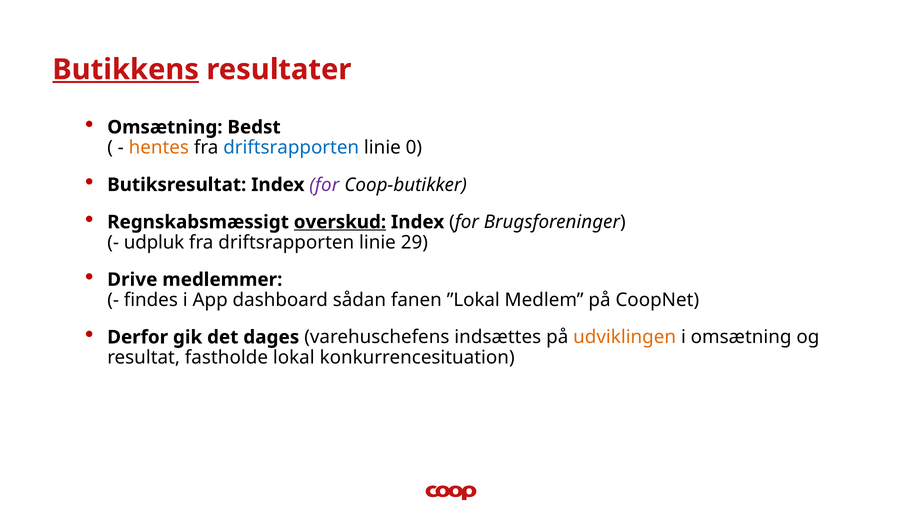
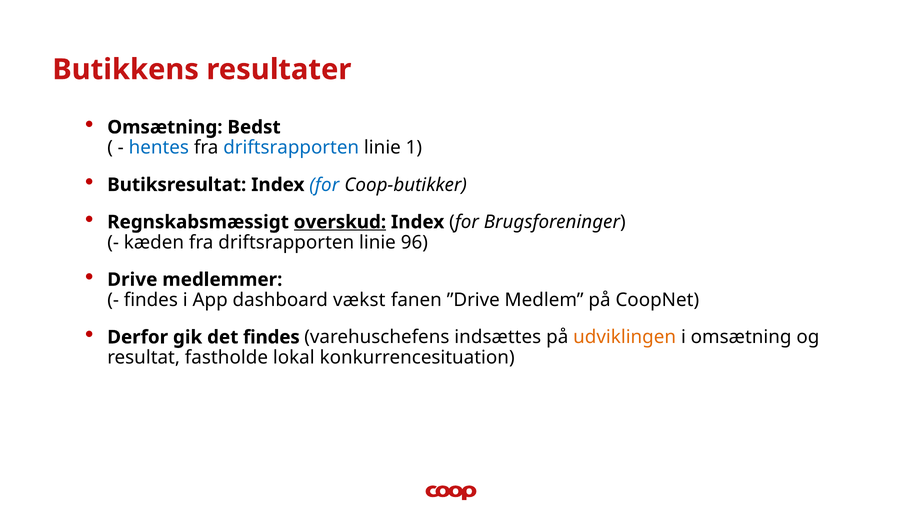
Butikkens underline: present -> none
hentes colour: orange -> blue
0: 0 -> 1
for at (324, 185) colour: purple -> blue
udpluk: udpluk -> kæden
29: 29 -> 96
sådan: sådan -> vækst
”Lokal: ”Lokal -> ”Drive
det dages: dages -> findes
